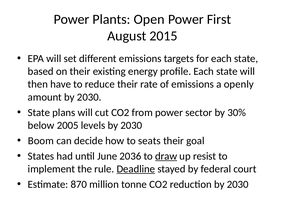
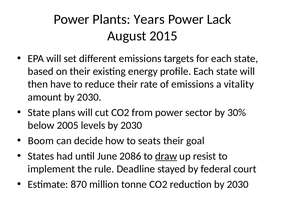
Open: Open -> Years
First: First -> Lack
openly: openly -> vitality
2036: 2036 -> 2086
Deadline underline: present -> none
